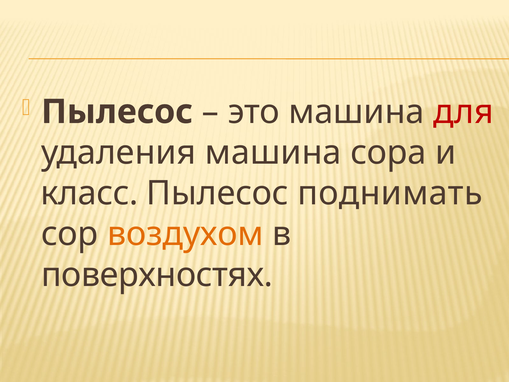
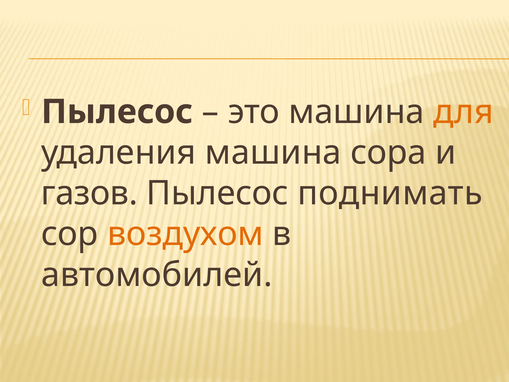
для colour: red -> orange
класс: класс -> газов
поверхностях: поверхностях -> автомобилей
